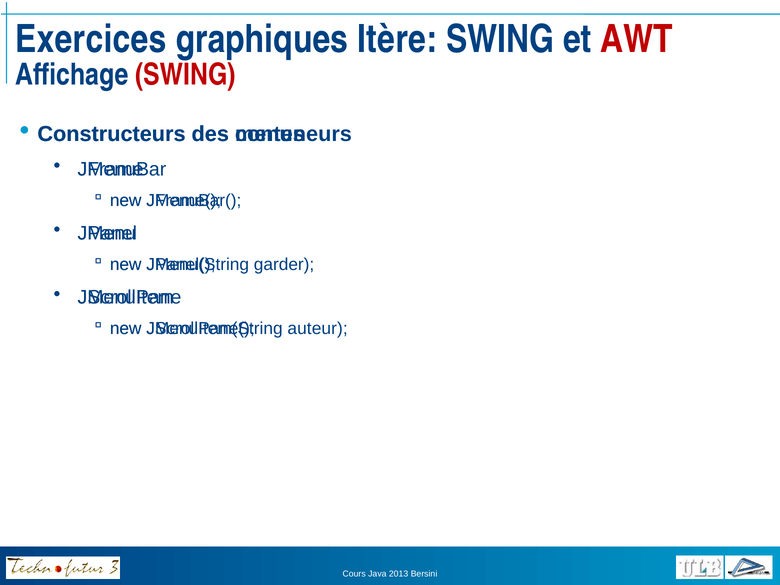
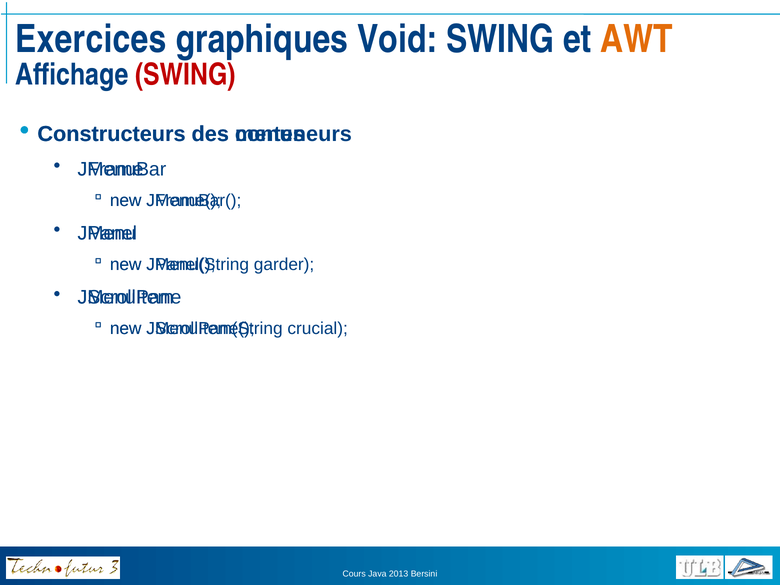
Itère: Itère -> Void
AWT colour: red -> orange
auteur: auteur -> crucial
